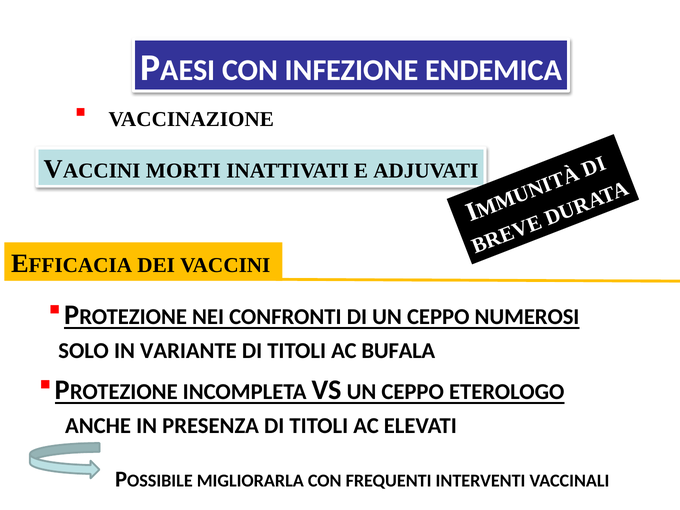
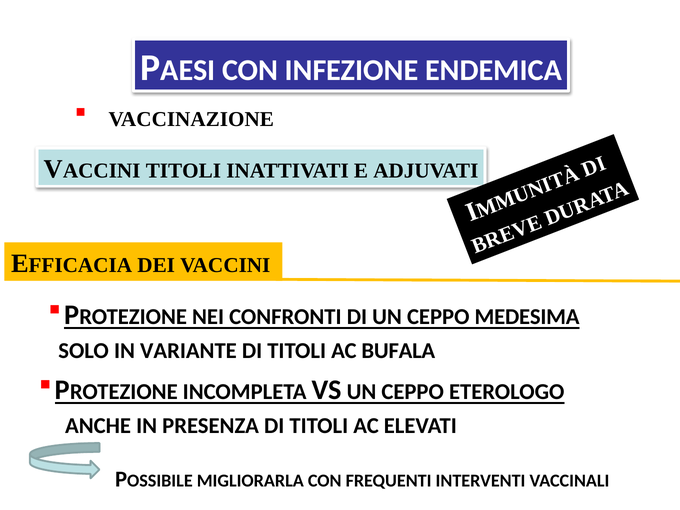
MORTI at (183, 171): MORTI -> TITOLI
NUMEROSI: NUMEROSI -> MEDESIMA
